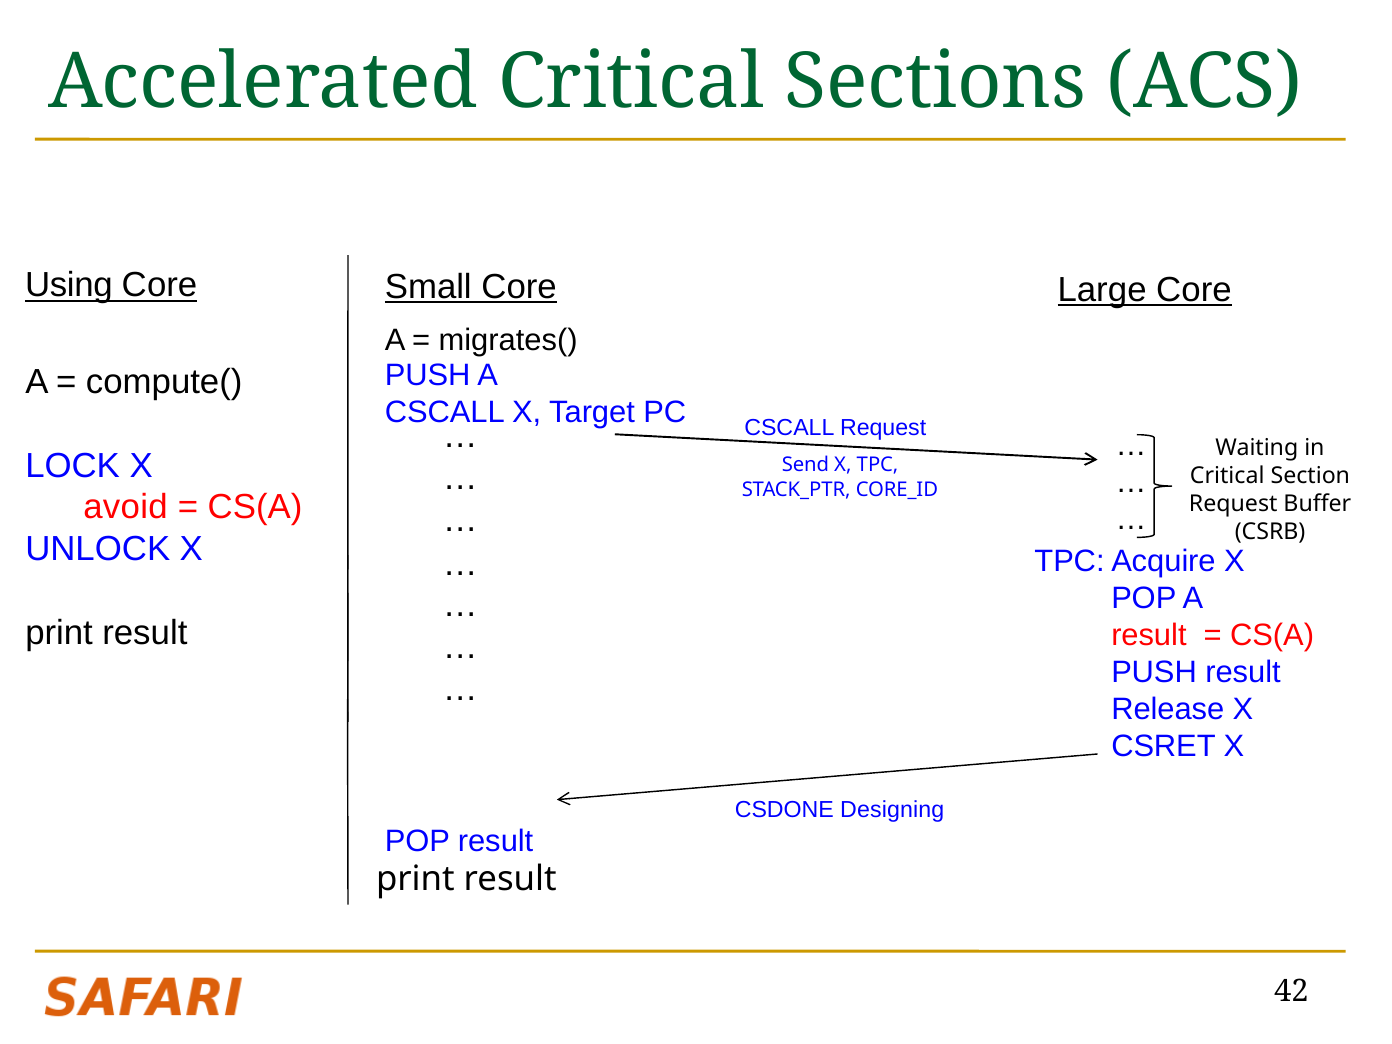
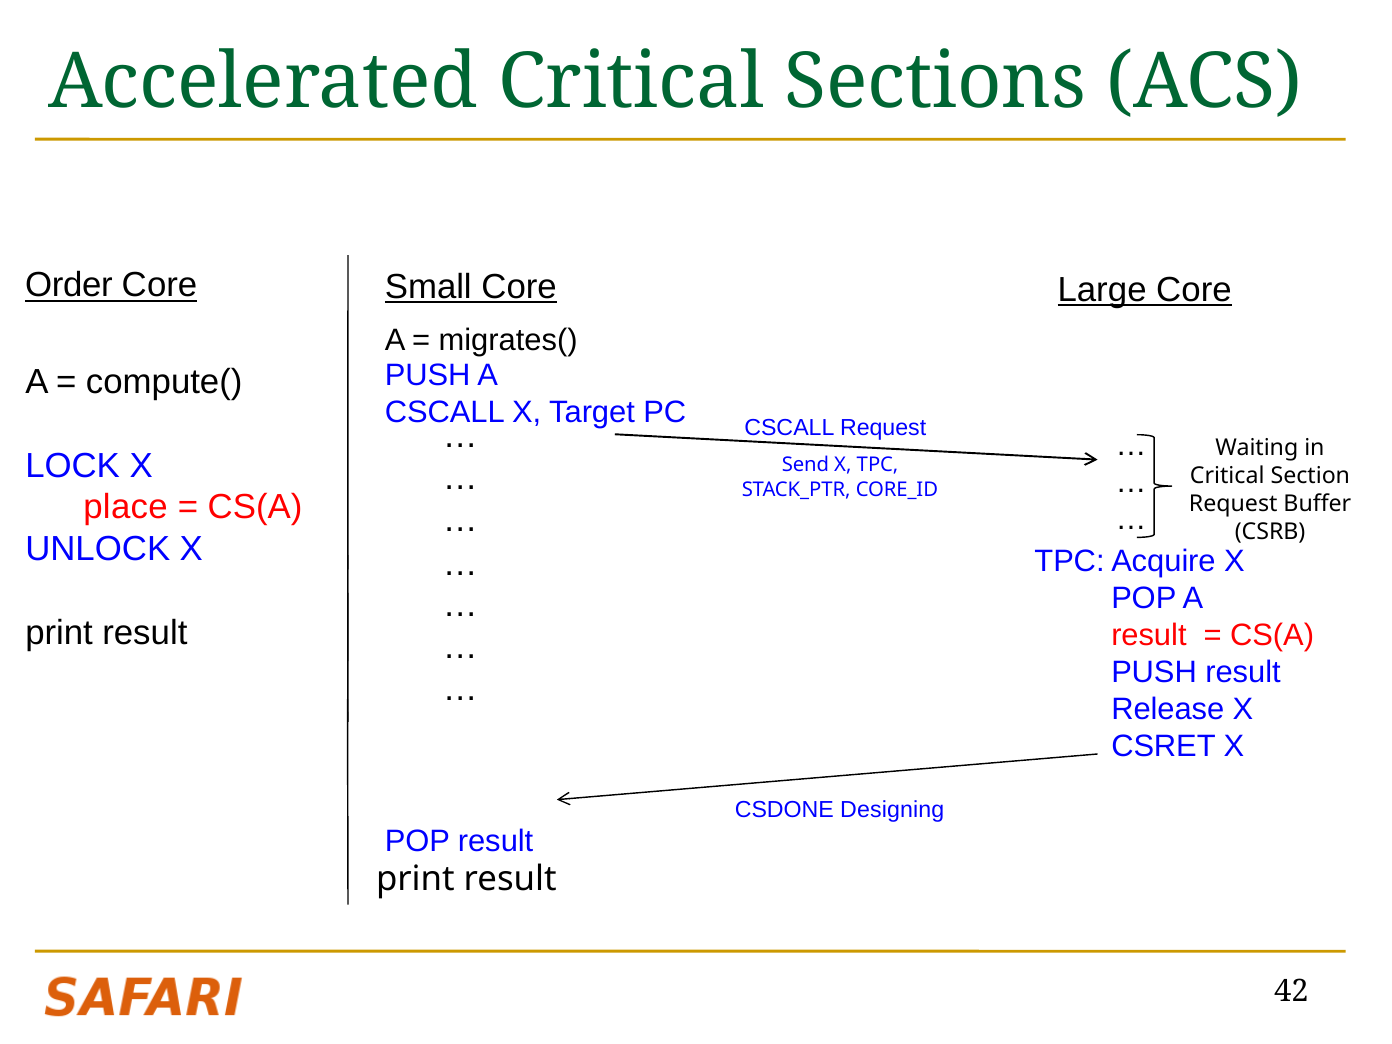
Using: Using -> Order
avoid: avoid -> place
